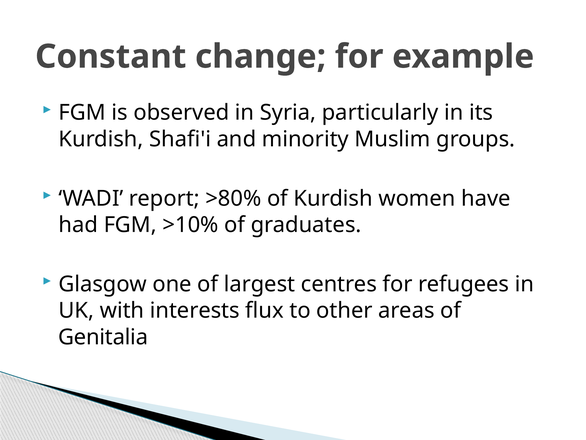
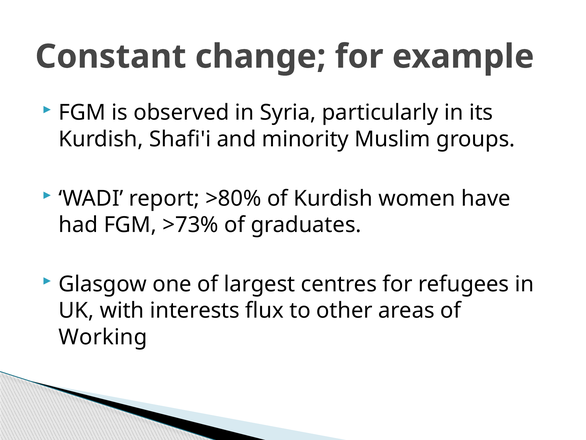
>10%: >10% -> >73%
Genitalia: Genitalia -> Working
